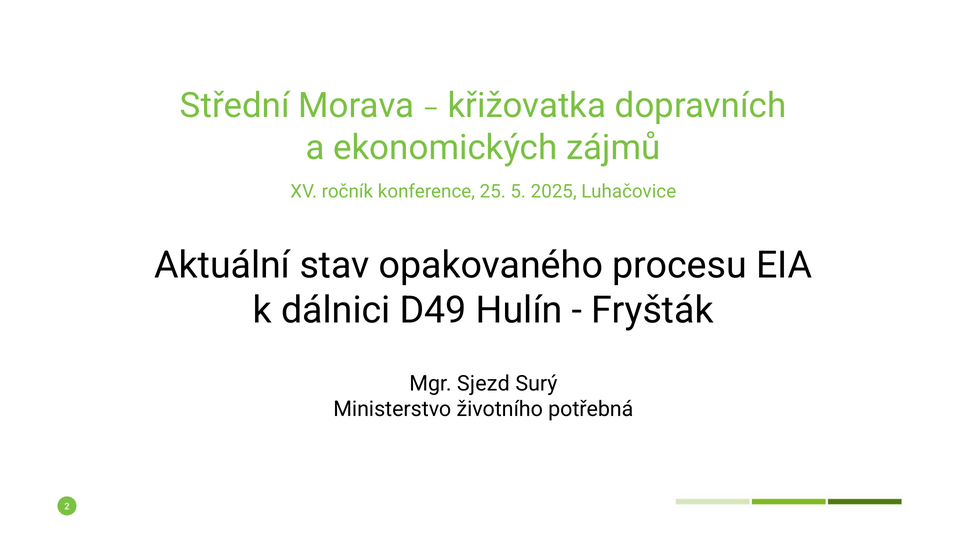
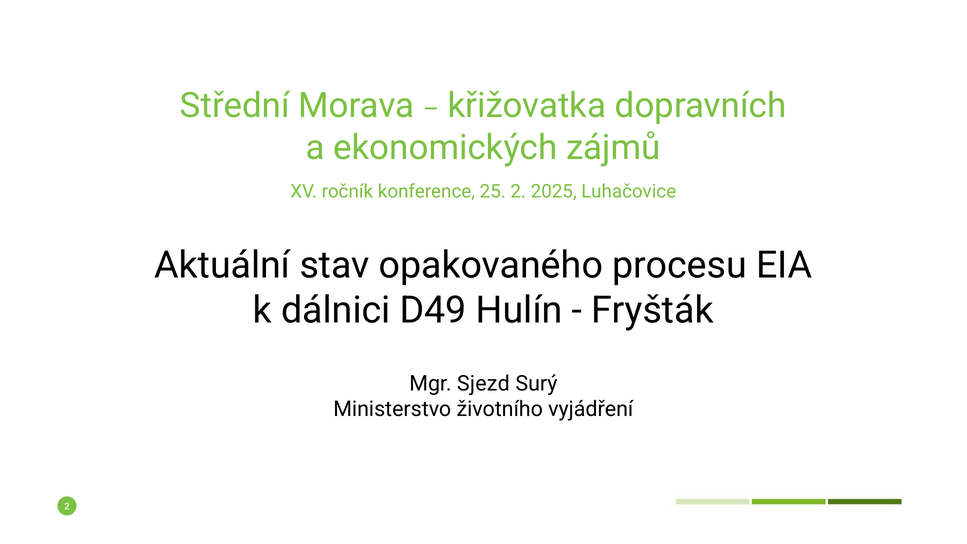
25 5: 5 -> 2
potřebná: potřebná -> vyjádření
